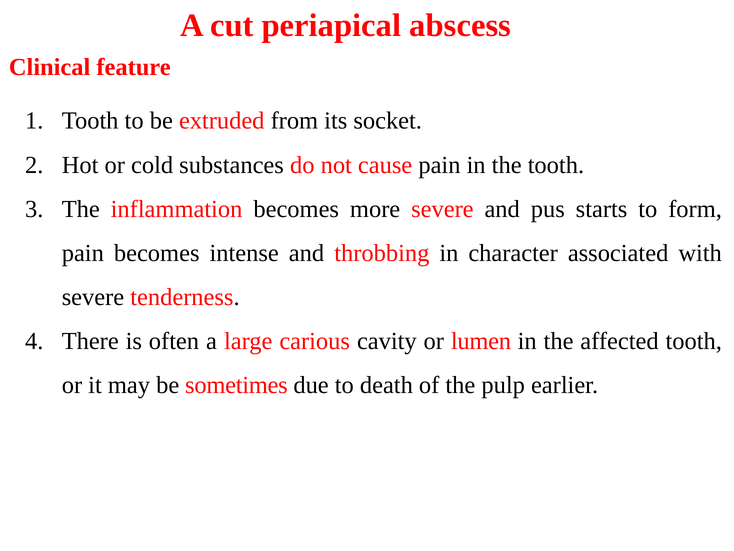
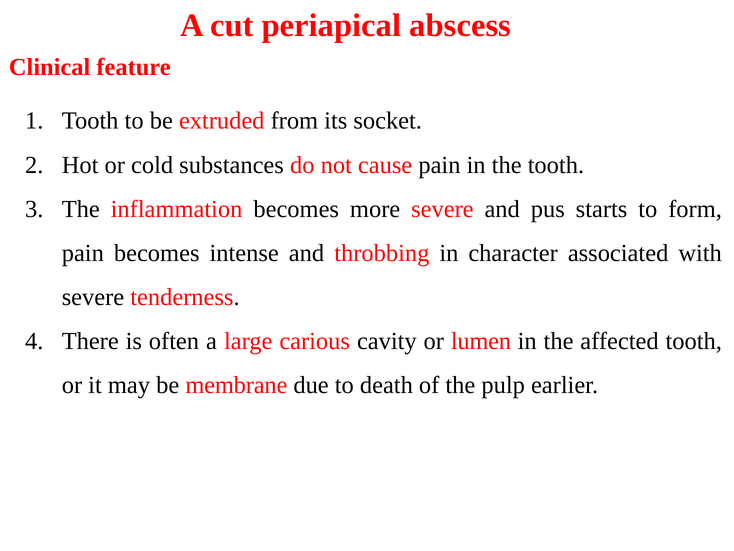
sometimes: sometimes -> membrane
